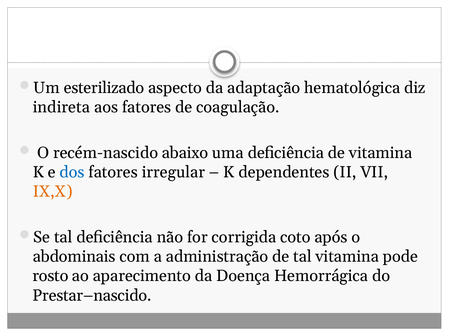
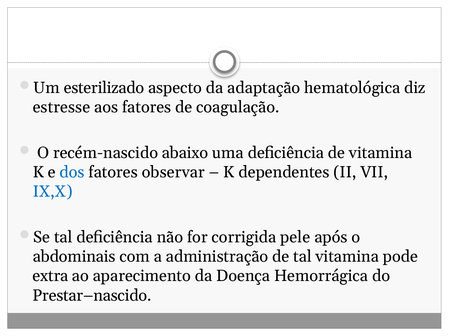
indireta: indireta -> estresse
irregular: irregular -> observar
IX,X colour: orange -> blue
coto: coto -> pele
rosto: rosto -> extra
